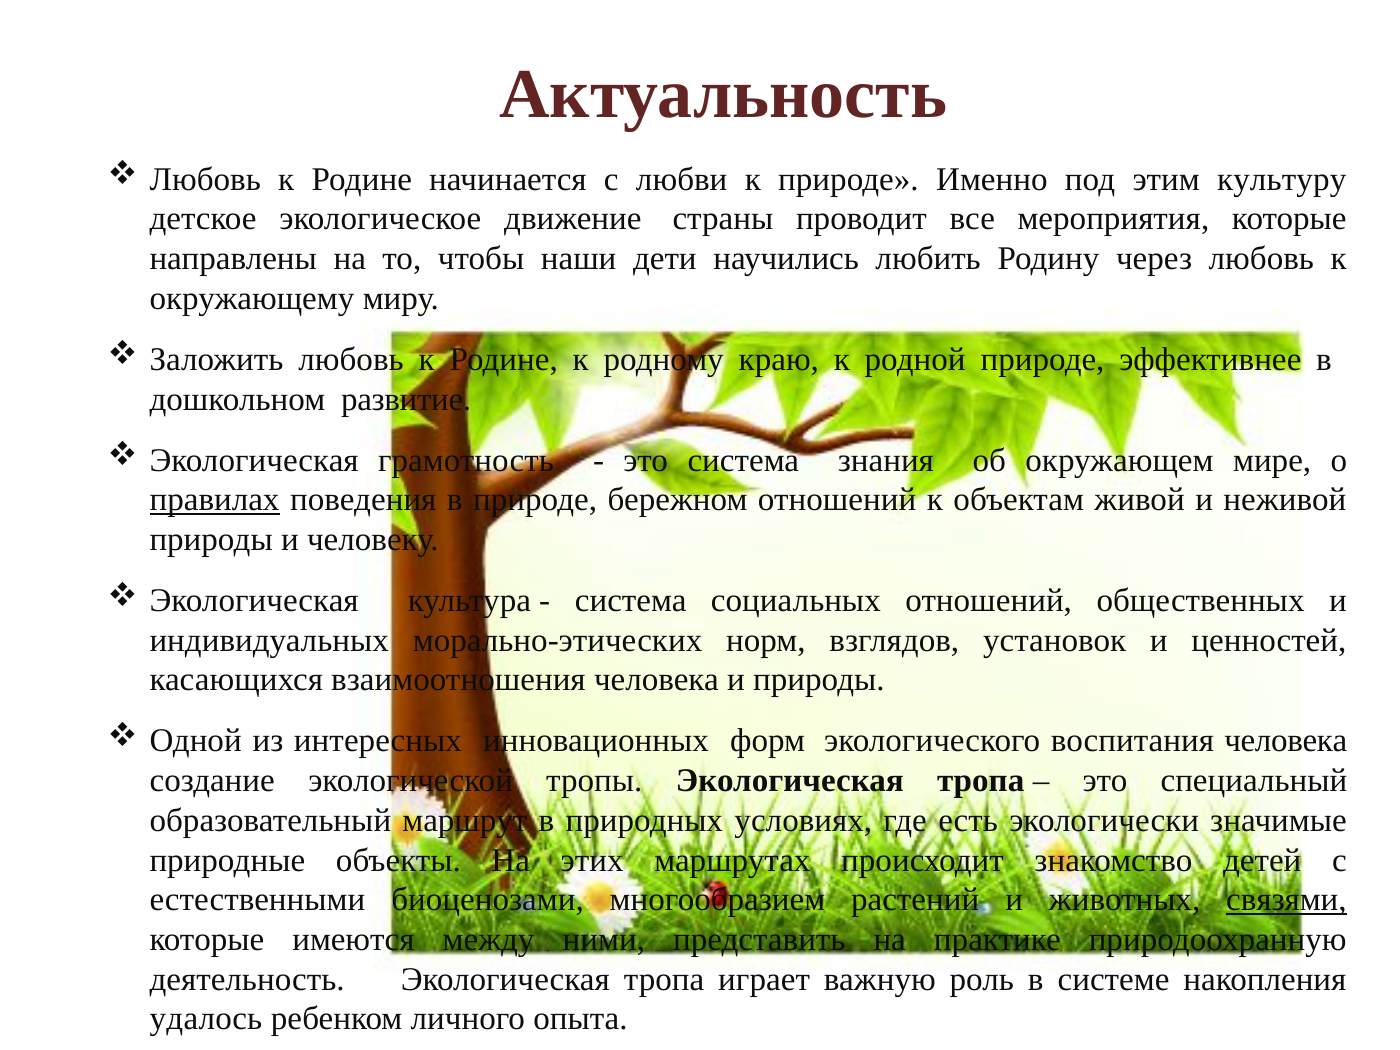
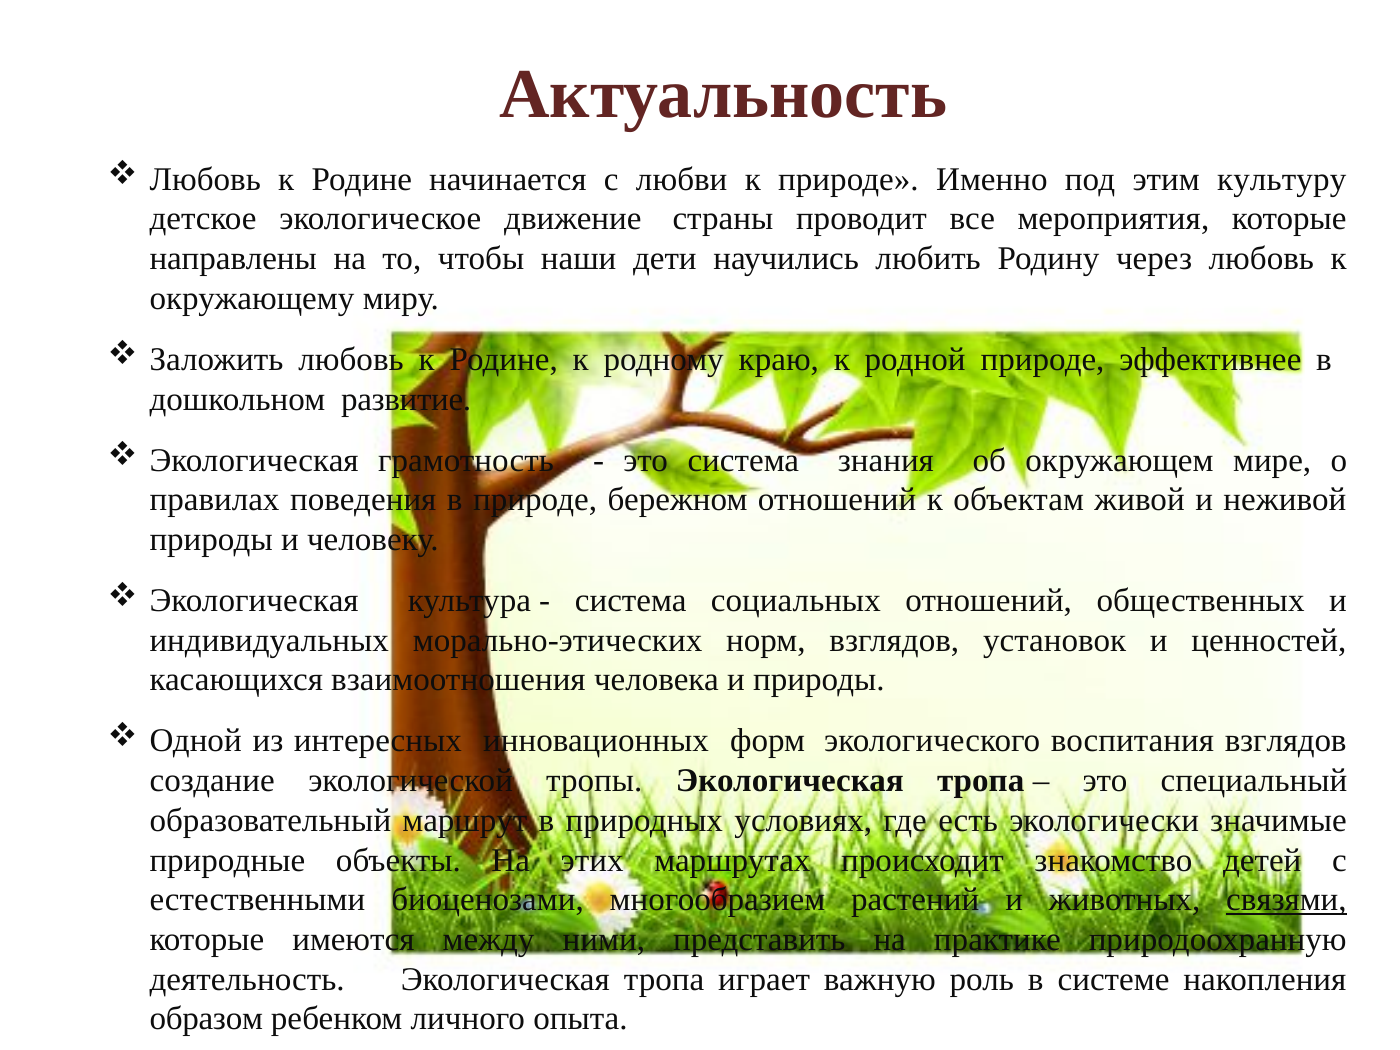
правилах underline: present -> none
воспитания человека: человека -> взглядов
удалось: удалось -> образом
